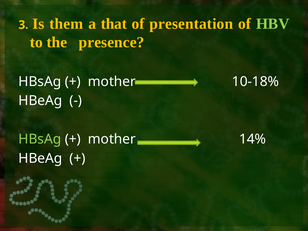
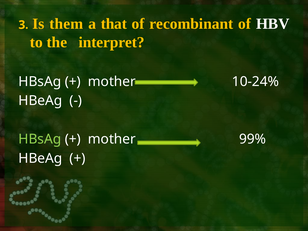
presentation: presentation -> recombinant
HBV colour: light green -> white
presence: presence -> interpret
10-18%: 10-18% -> 10-24%
14%: 14% -> 99%
